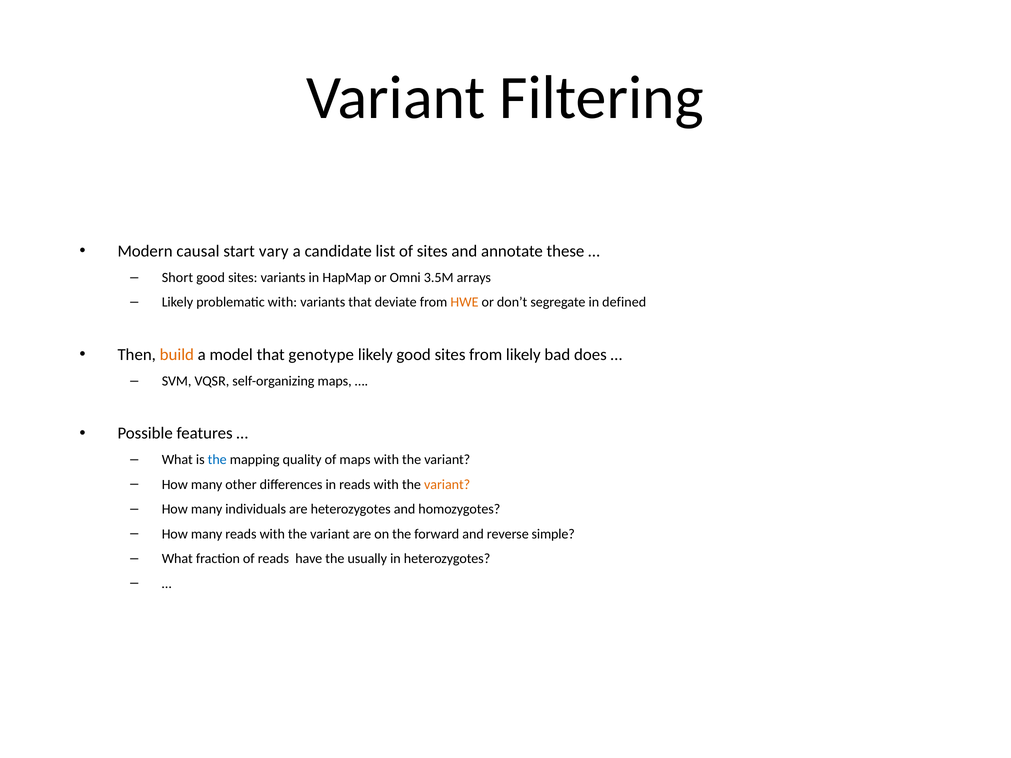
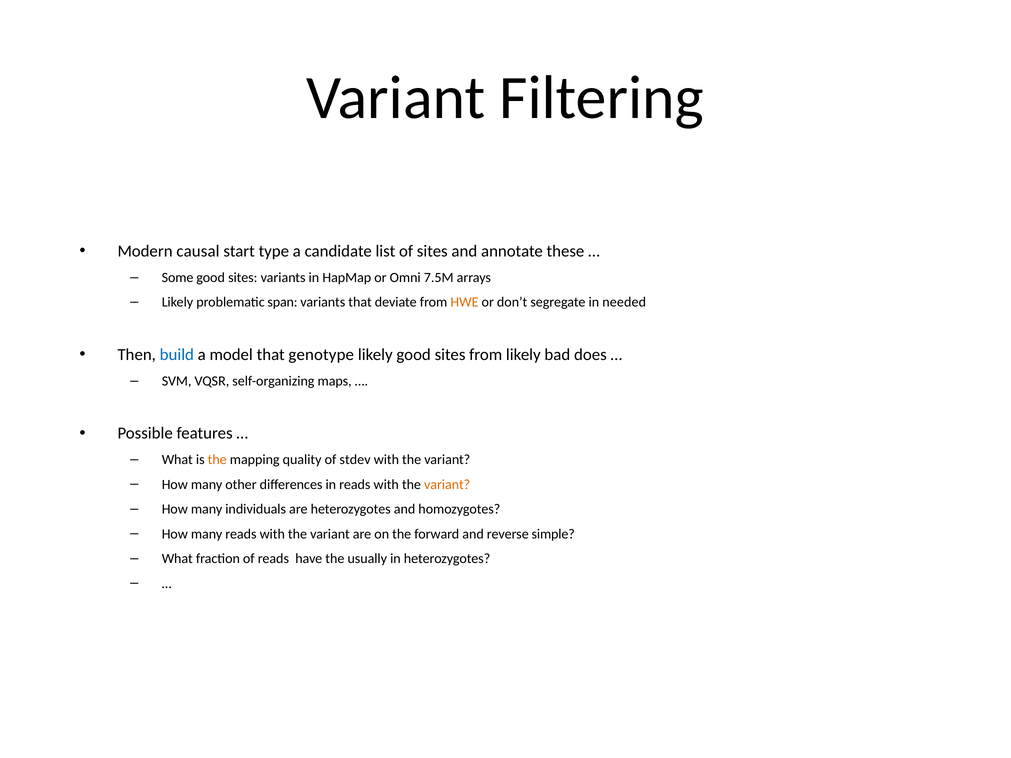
vary: vary -> type
Short: Short -> Some
3.5M: 3.5M -> 7.5M
problematic with: with -> span
defined: defined -> needed
build colour: orange -> blue
the at (217, 460) colour: blue -> orange
of maps: maps -> stdev
